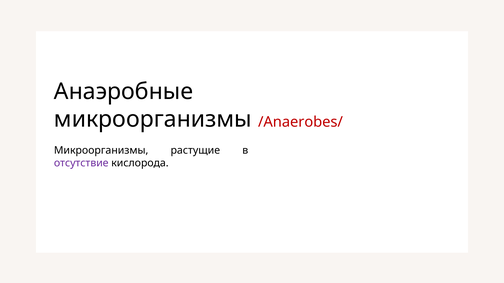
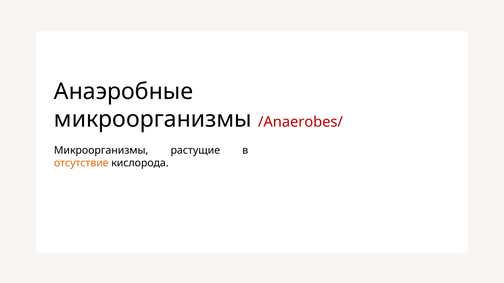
отсутствие colour: purple -> orange
